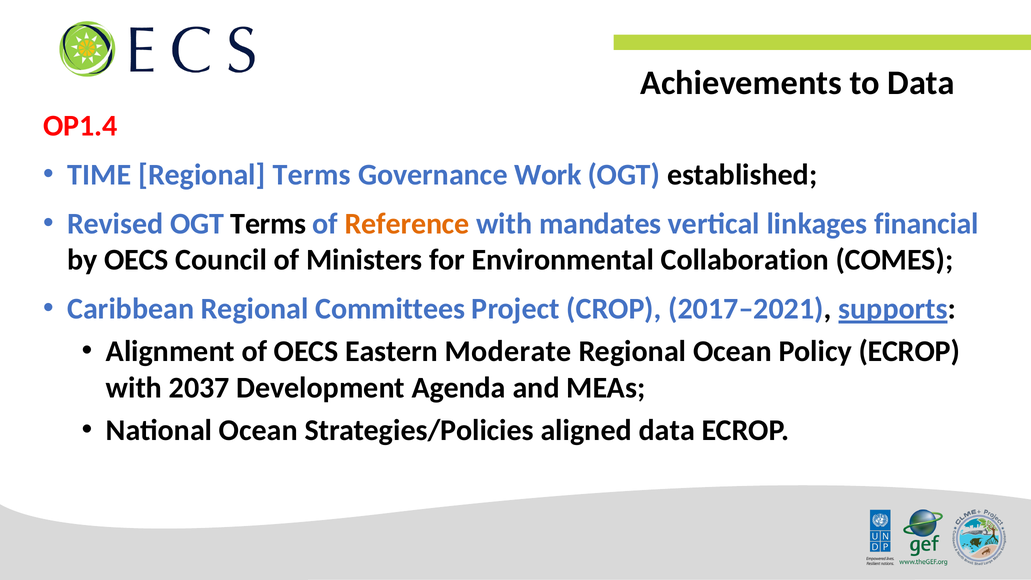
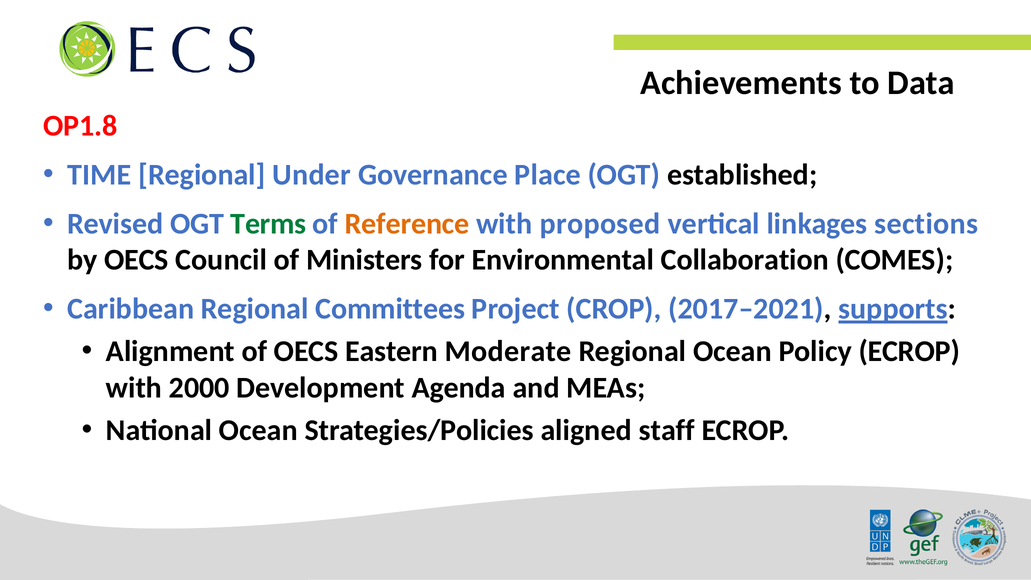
OP1.4: OP1.4 -> OP1.8
Regional Terms: Terms -> Under
Work: Work -> Place
Terms at (268, 224) colour: black -> green
mandates: mandates -> proposed
financial: financial -> sections
2037: 2037 -> 2000
aligned data: data -> staff
